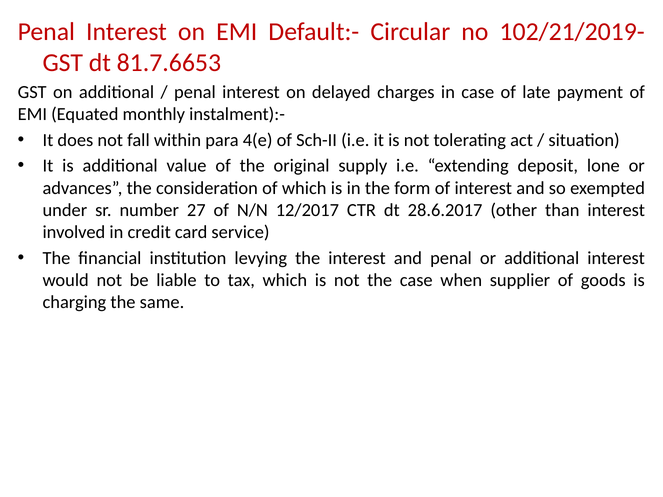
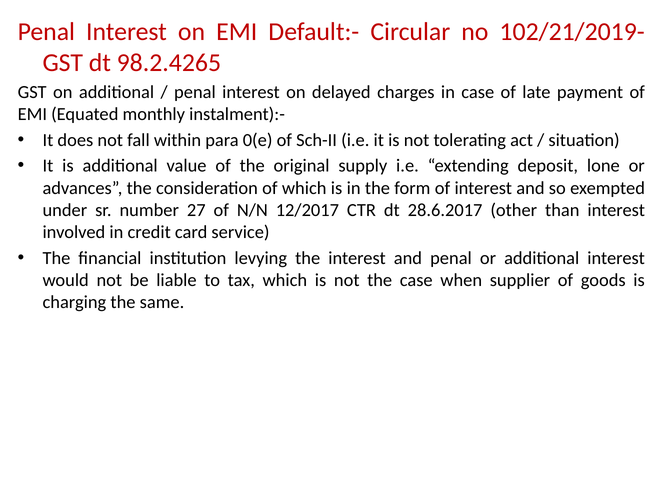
81.7.6653: 81.7.6653 -> 98.2.4265
4(e: 4(e -> 0(e
